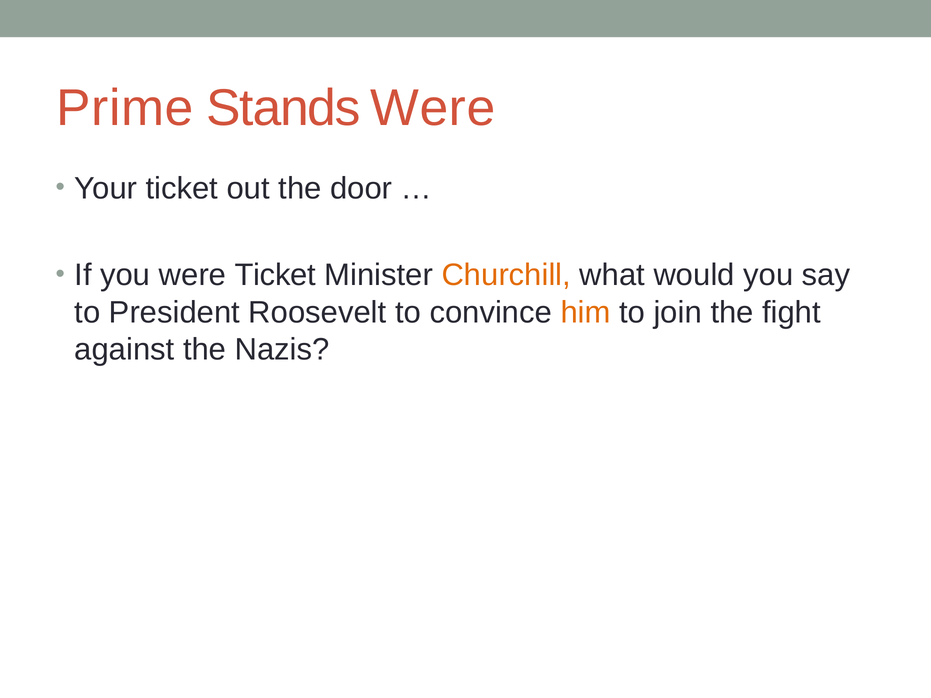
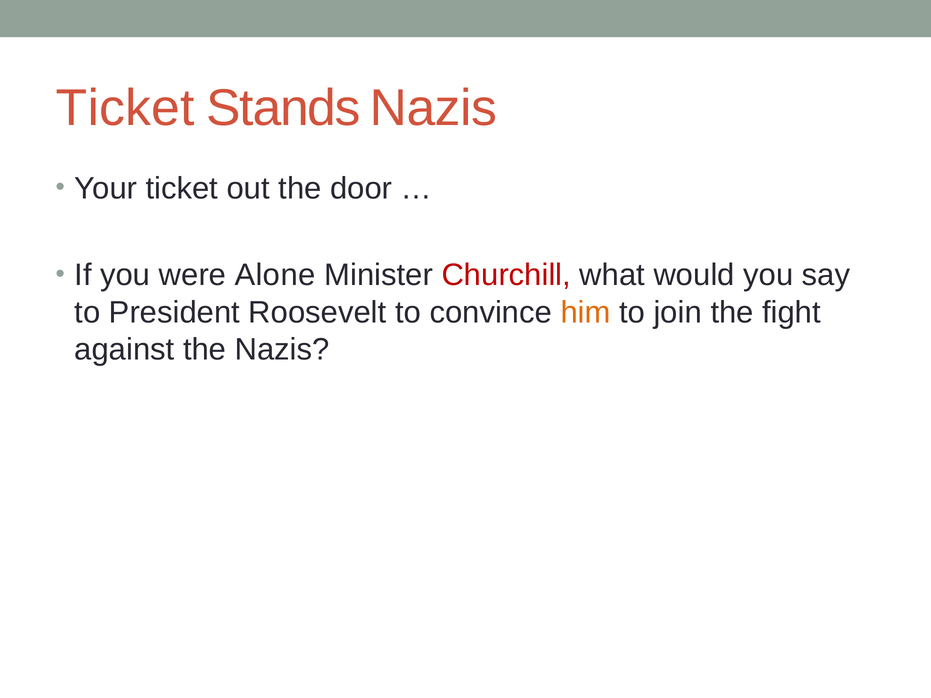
Prime at (125, 108): Prime -> Ticket
Stands Were: Were -> Nazis
were Ticket: Ticket -> Alone
Churchill colour: orange -> red
